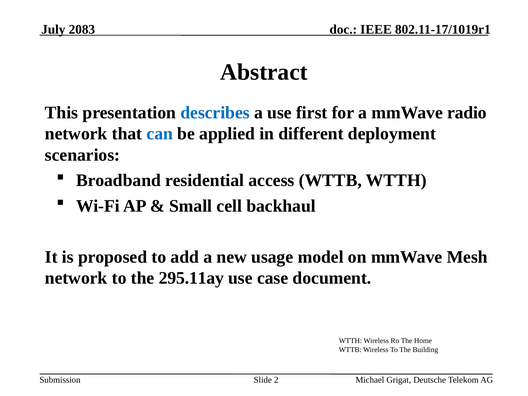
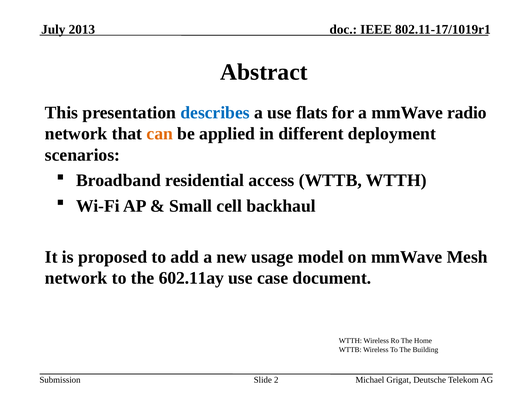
2083: 2083 -> 2013
first: first -> flats
can colour: blue -> orange
295.11ay: 295.11ay -> 602.11ay
